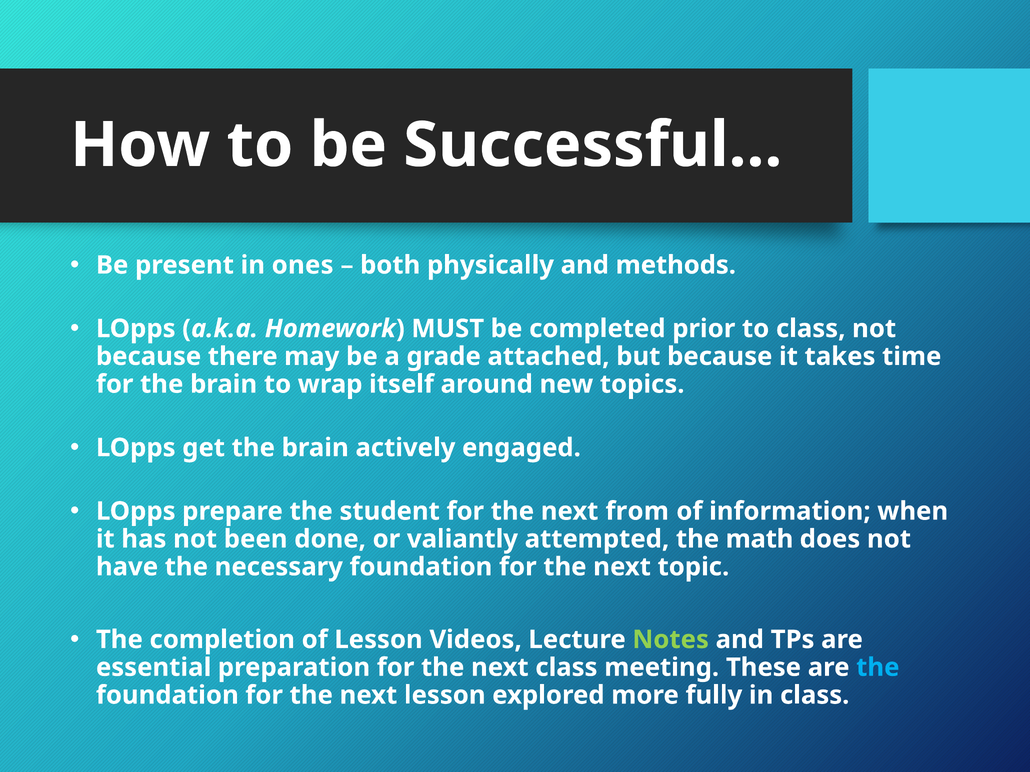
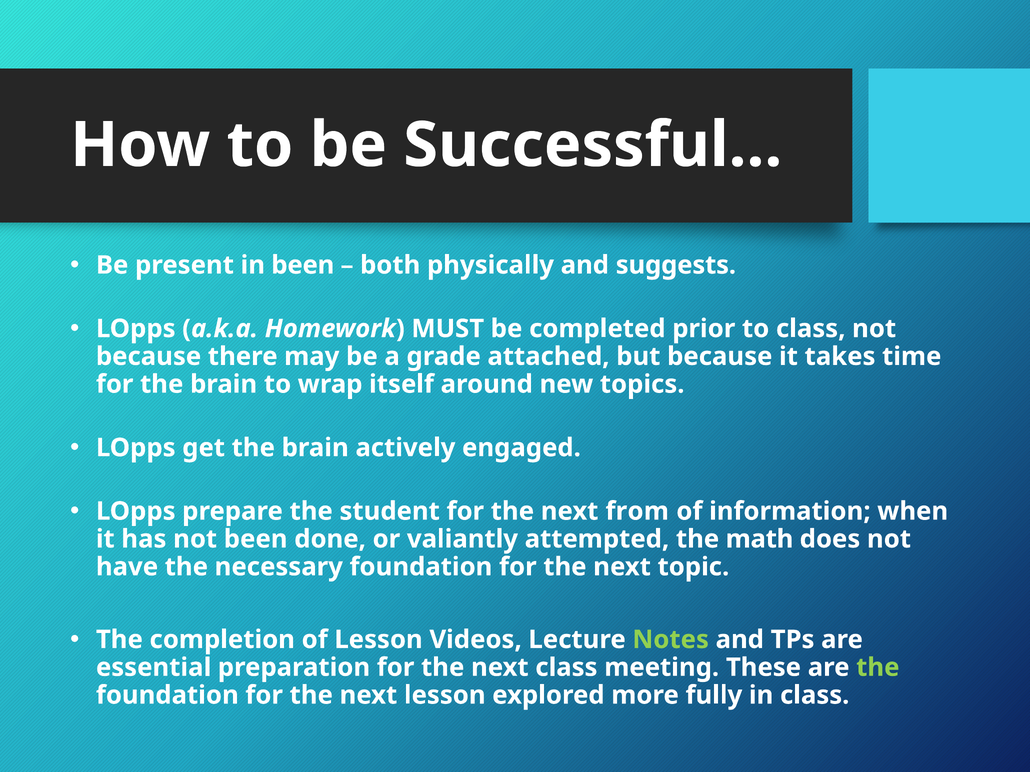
in ones: ones -> been
methods: methods -> suggests
the at (878, 668) colour: light blue -> light green
